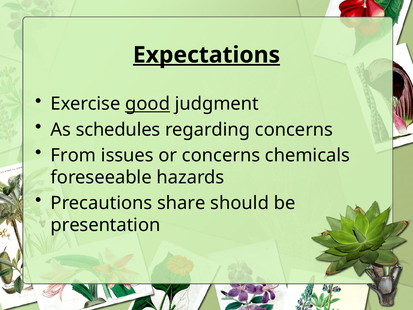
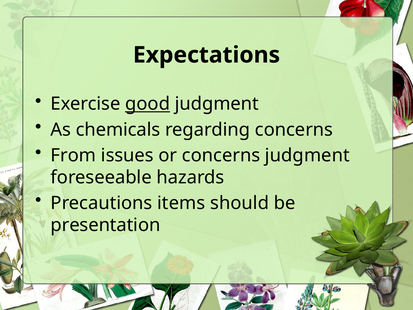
Expectations underline: present -> none
schedules: schedules -> chemicals
concerns chemicals: chemicals -> judgment
share: share -> items
